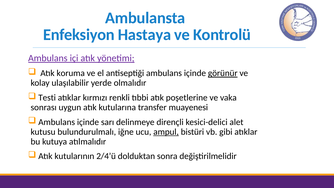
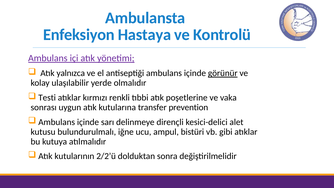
koruma: koruma -> yalnızca
muayenesi: muayenesi -> prevention
ampul underline: present -> none
2/4’ü: 2/4’ü -> 2/2’ü
